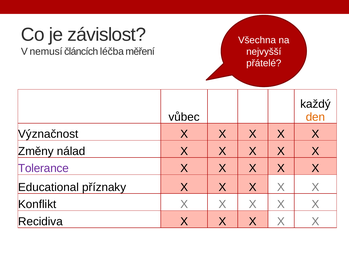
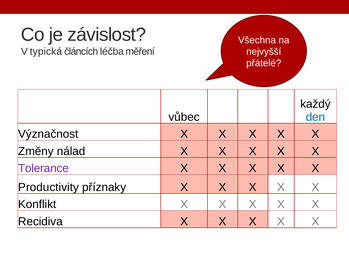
nemusí: nemusí -> typická
den colour: orange -> blue
Educational: Educational -> Productivity
